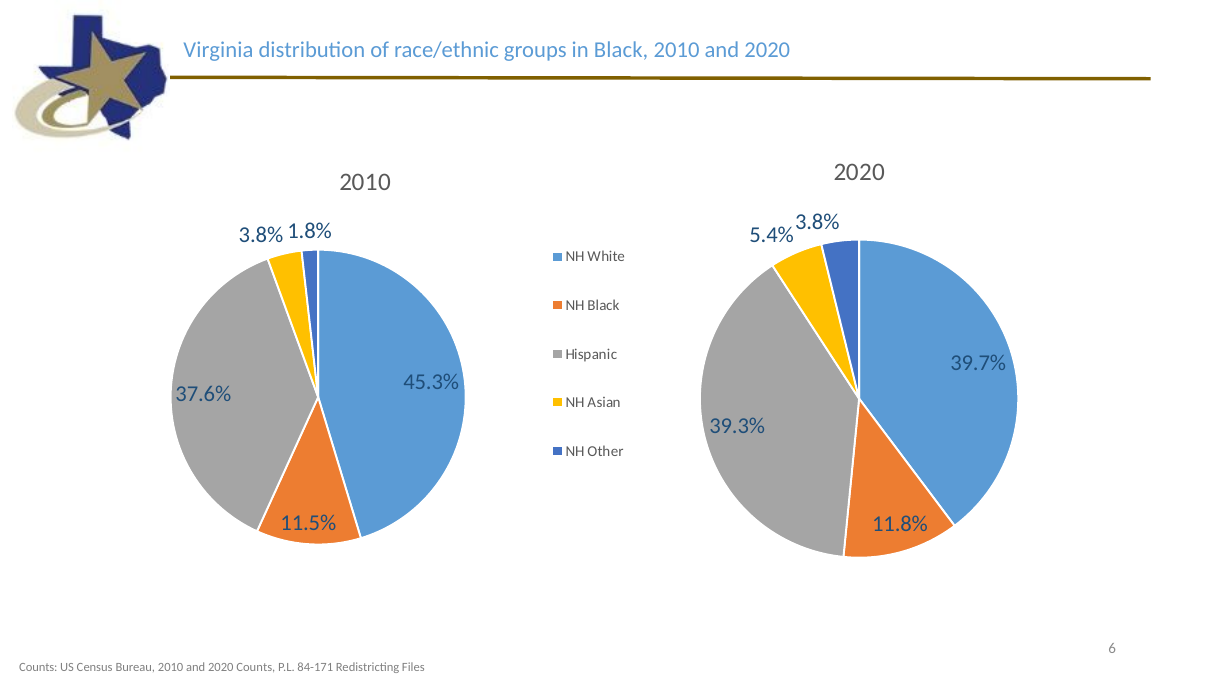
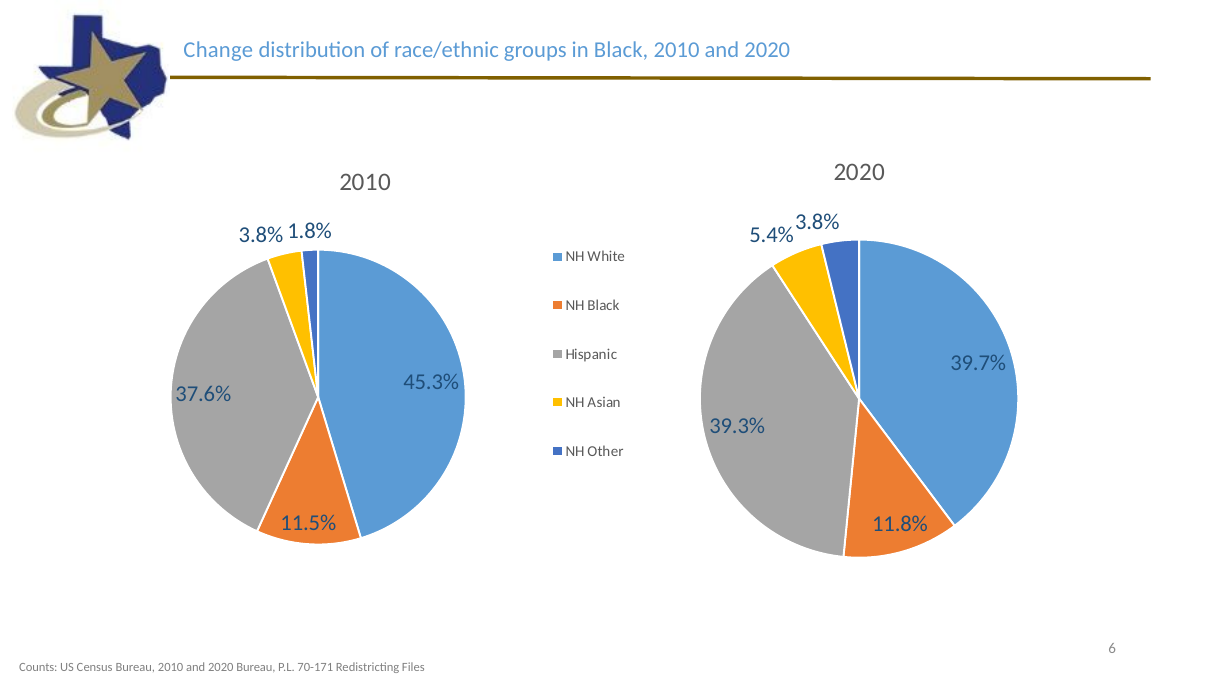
Virginia: Virginia -> Change
Counts at (256, 668): Counts -> Bureau
84-171: 84-171 -> 70-171
